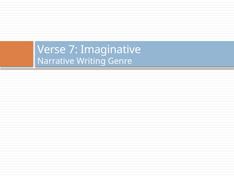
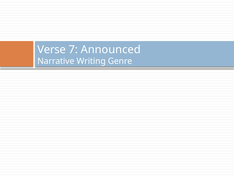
Imaginative: Imaginative -> Announced
